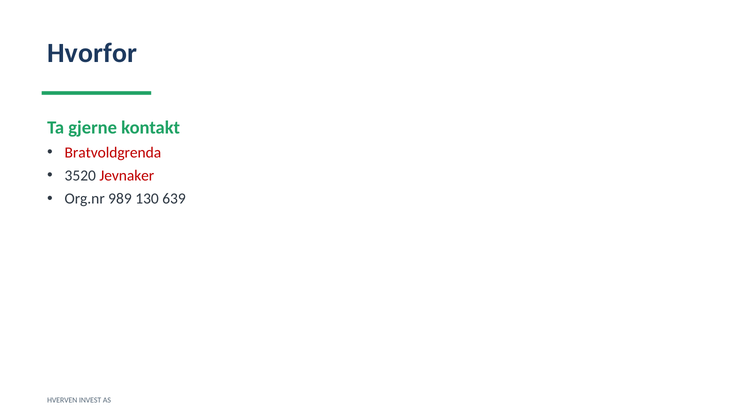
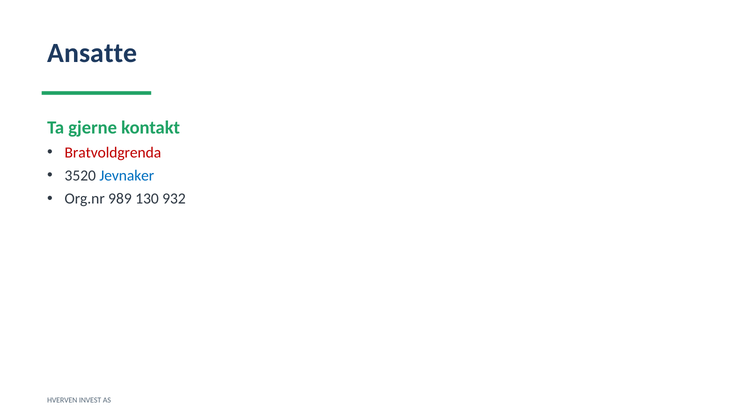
Hvorfor: Hvorfor -> Ansatte
Jevnaker colour: red -> blue
639: 639 -> 932
